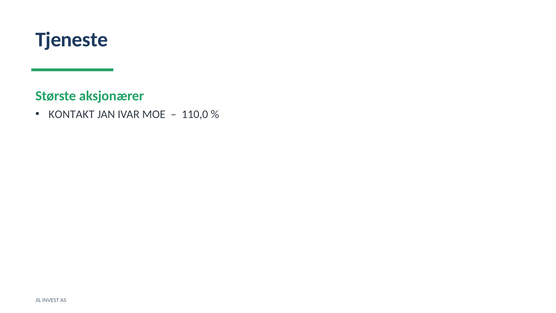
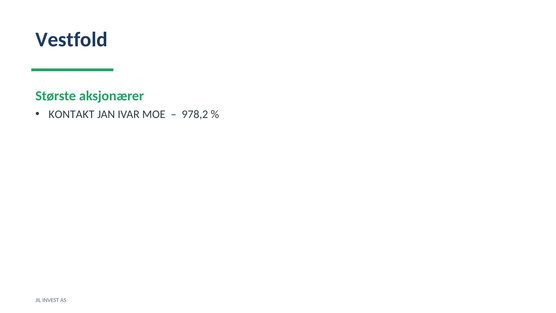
Tjeneste: Tjeneste -> Vestfold
110,0: 110,0 -> 978,2
